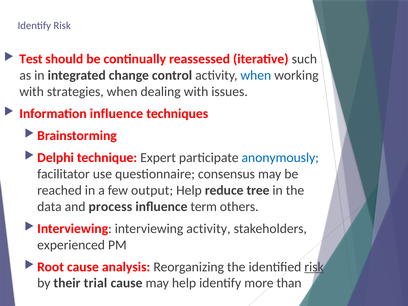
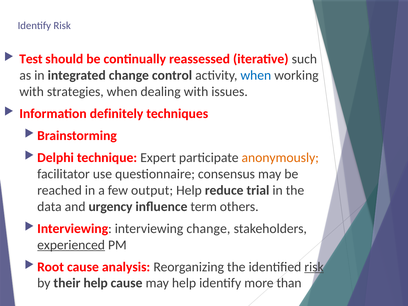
Information influence: influence -> definitely
anonymously colour: blue -> orange
tree: tree -> trial
process: process -> urgency
interviewing activity: activity -> change
experienced underline: none -> present
their trial: trial -> help
